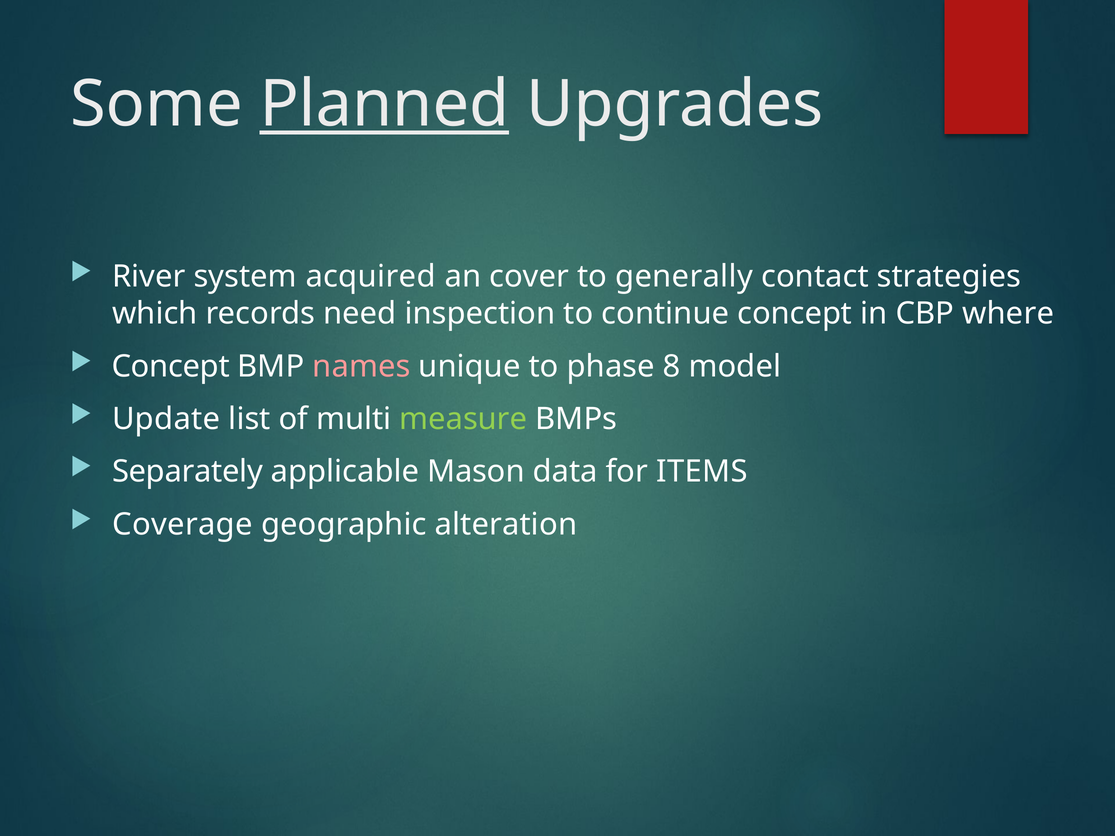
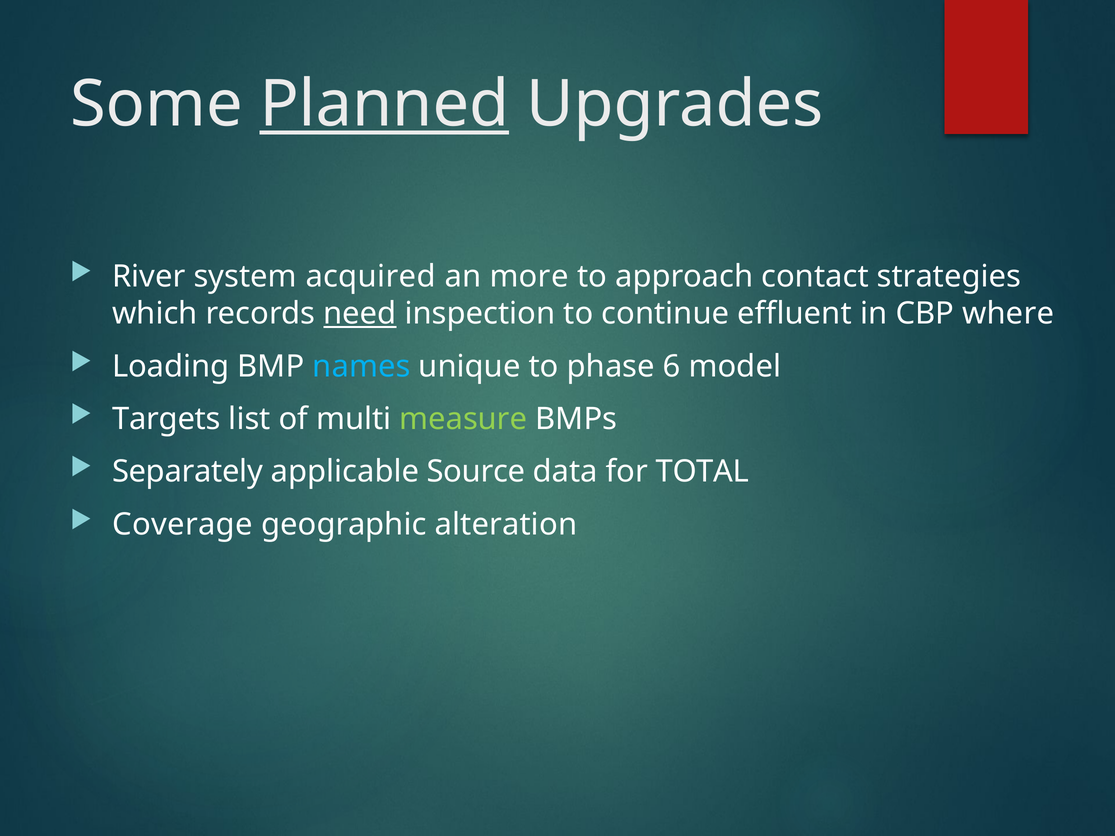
cover: cover -> more
generally: generally -> approach
need underline: none -> present
continue concept: concept -> effluent
Concept at (171, 367): Concept -> Loading
names colour: pink -> light blue
8: 8 -> 6
Update: Update -> Targets
Mason: Mason -> Source
ITEMS: ITEMS -> TOTAL
